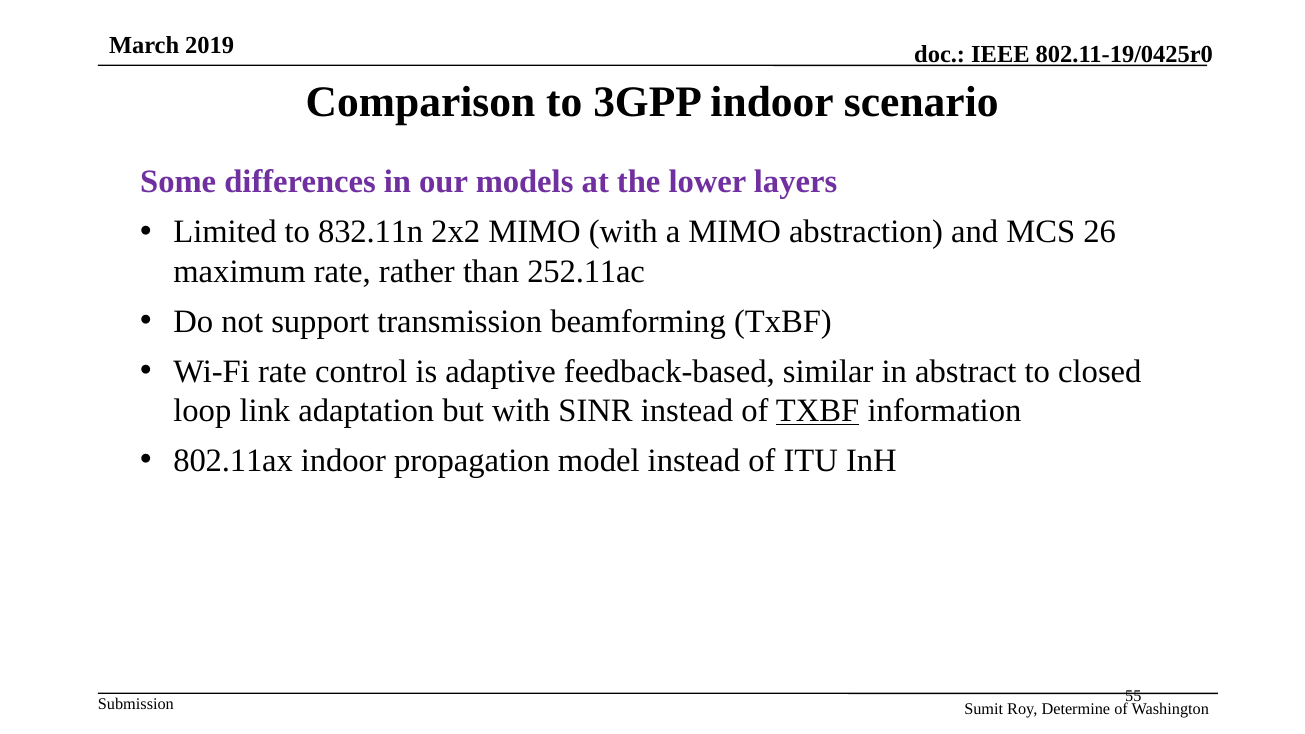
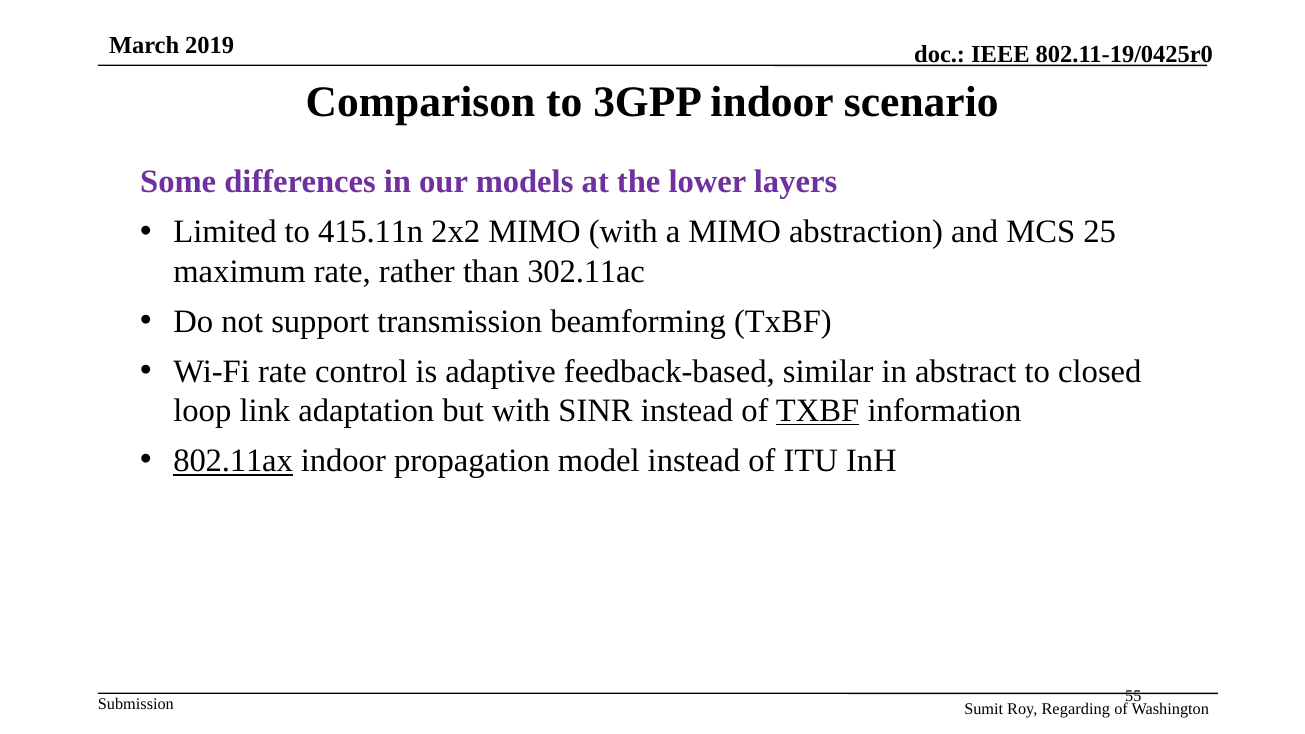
832.11n: 832.11n -> 415.11n
26: 26 -> 25
252.11ac: 252.11ac -> 302.11ac
802.11ax underline: none -> present
Determine: Determine -> Regarding
